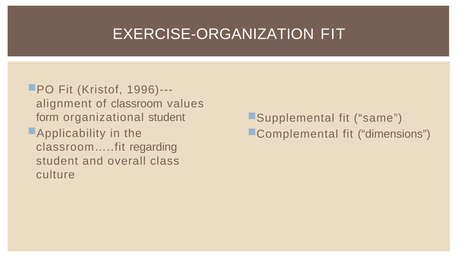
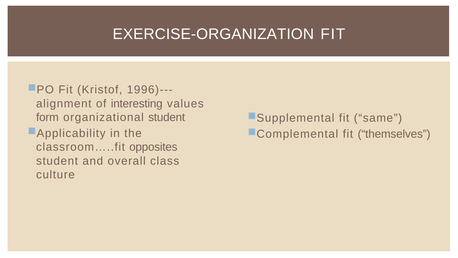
classroom: classroom -> interesting
dimensions: dimensions -> themselves
regarding: regarding -> opposites
